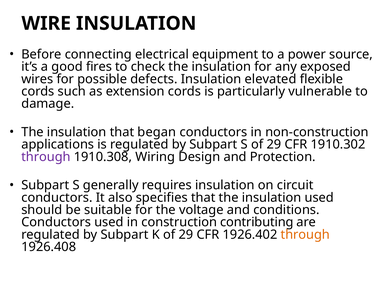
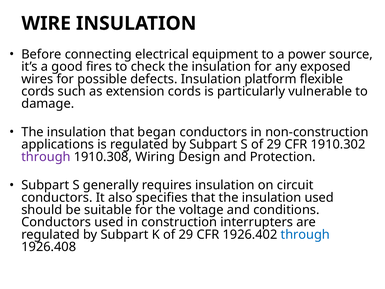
elevated: elevated -> platform
contributing: contributing -> interrupters
through at (305, 234) colour: orange -> blue
